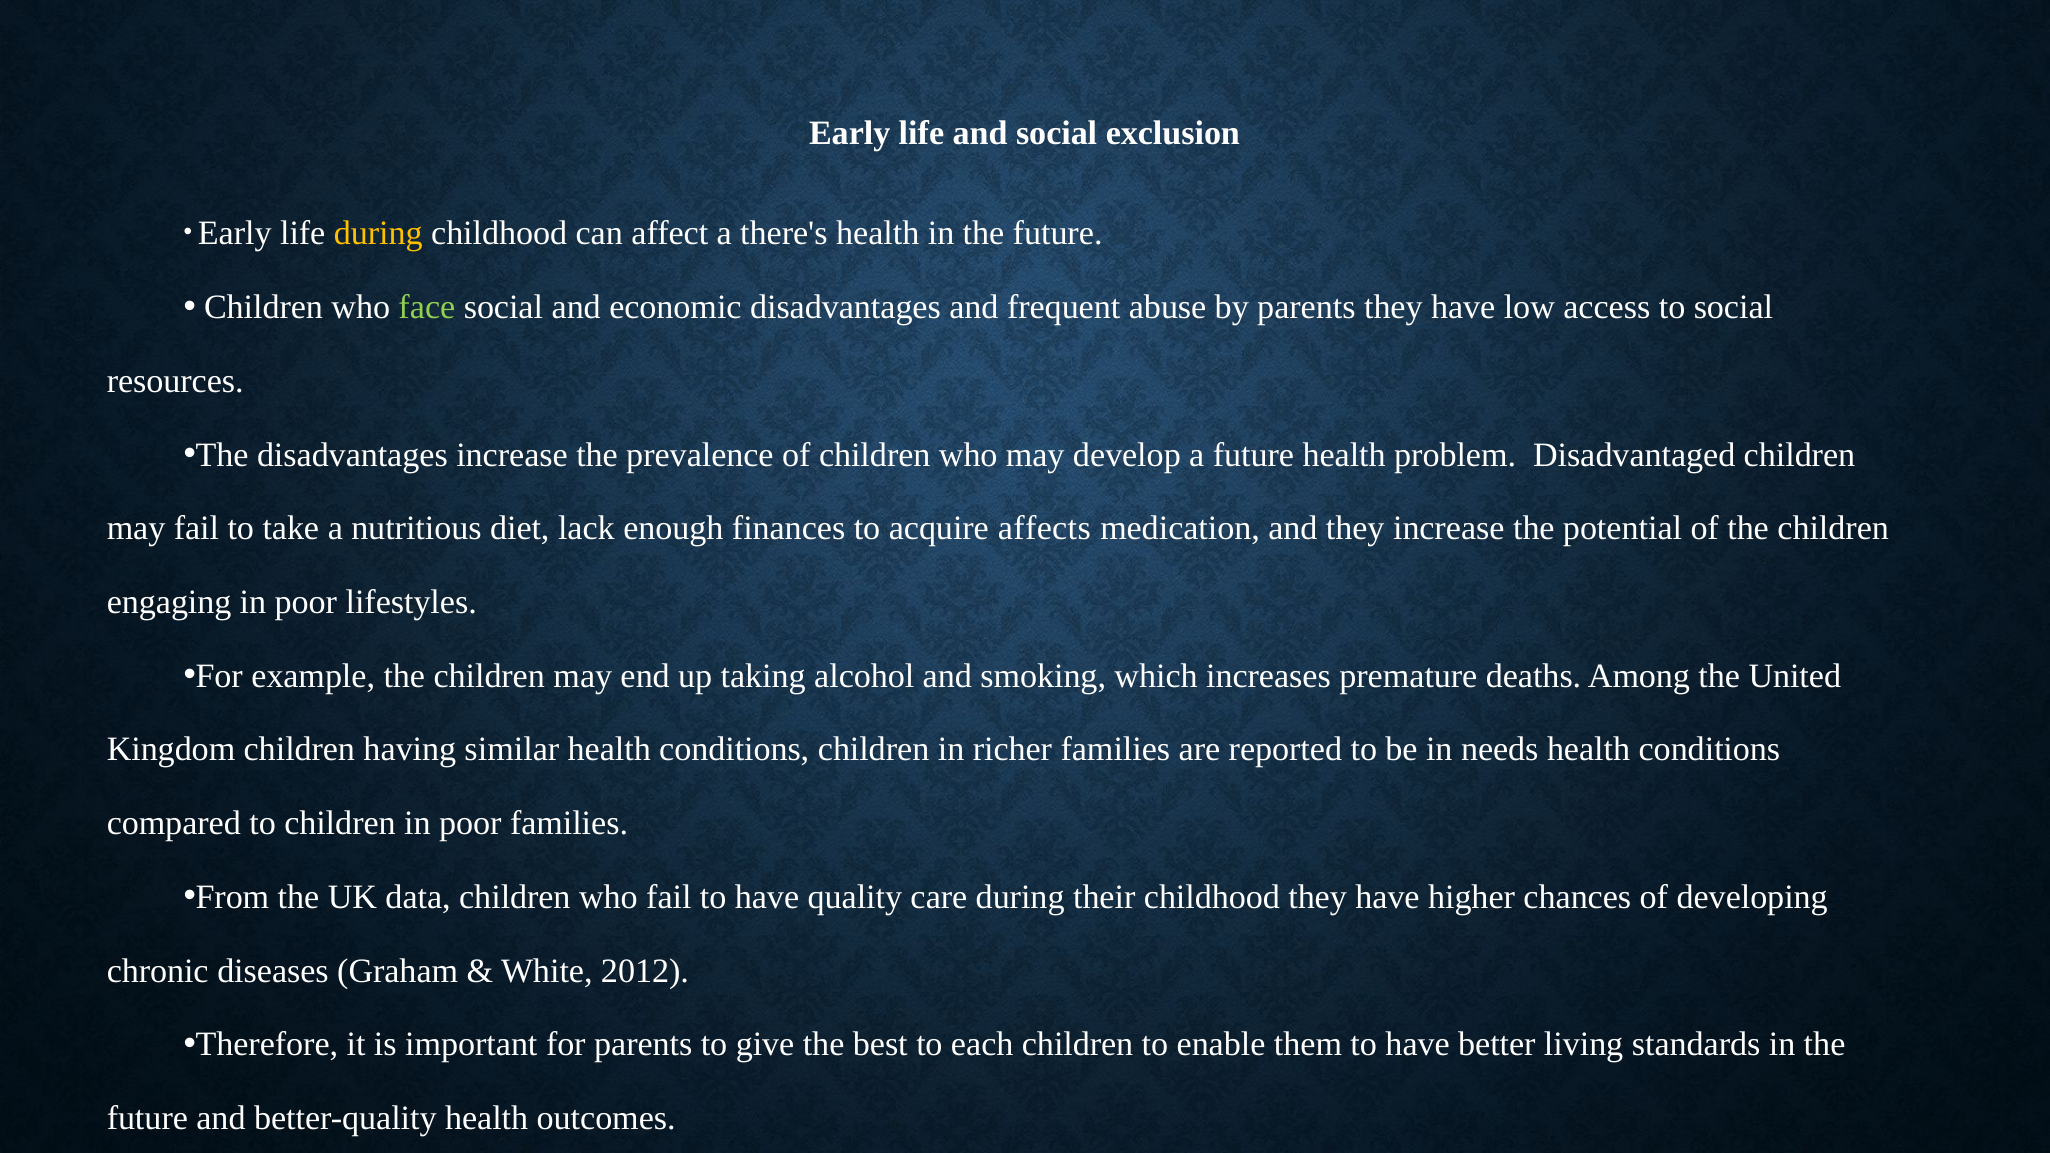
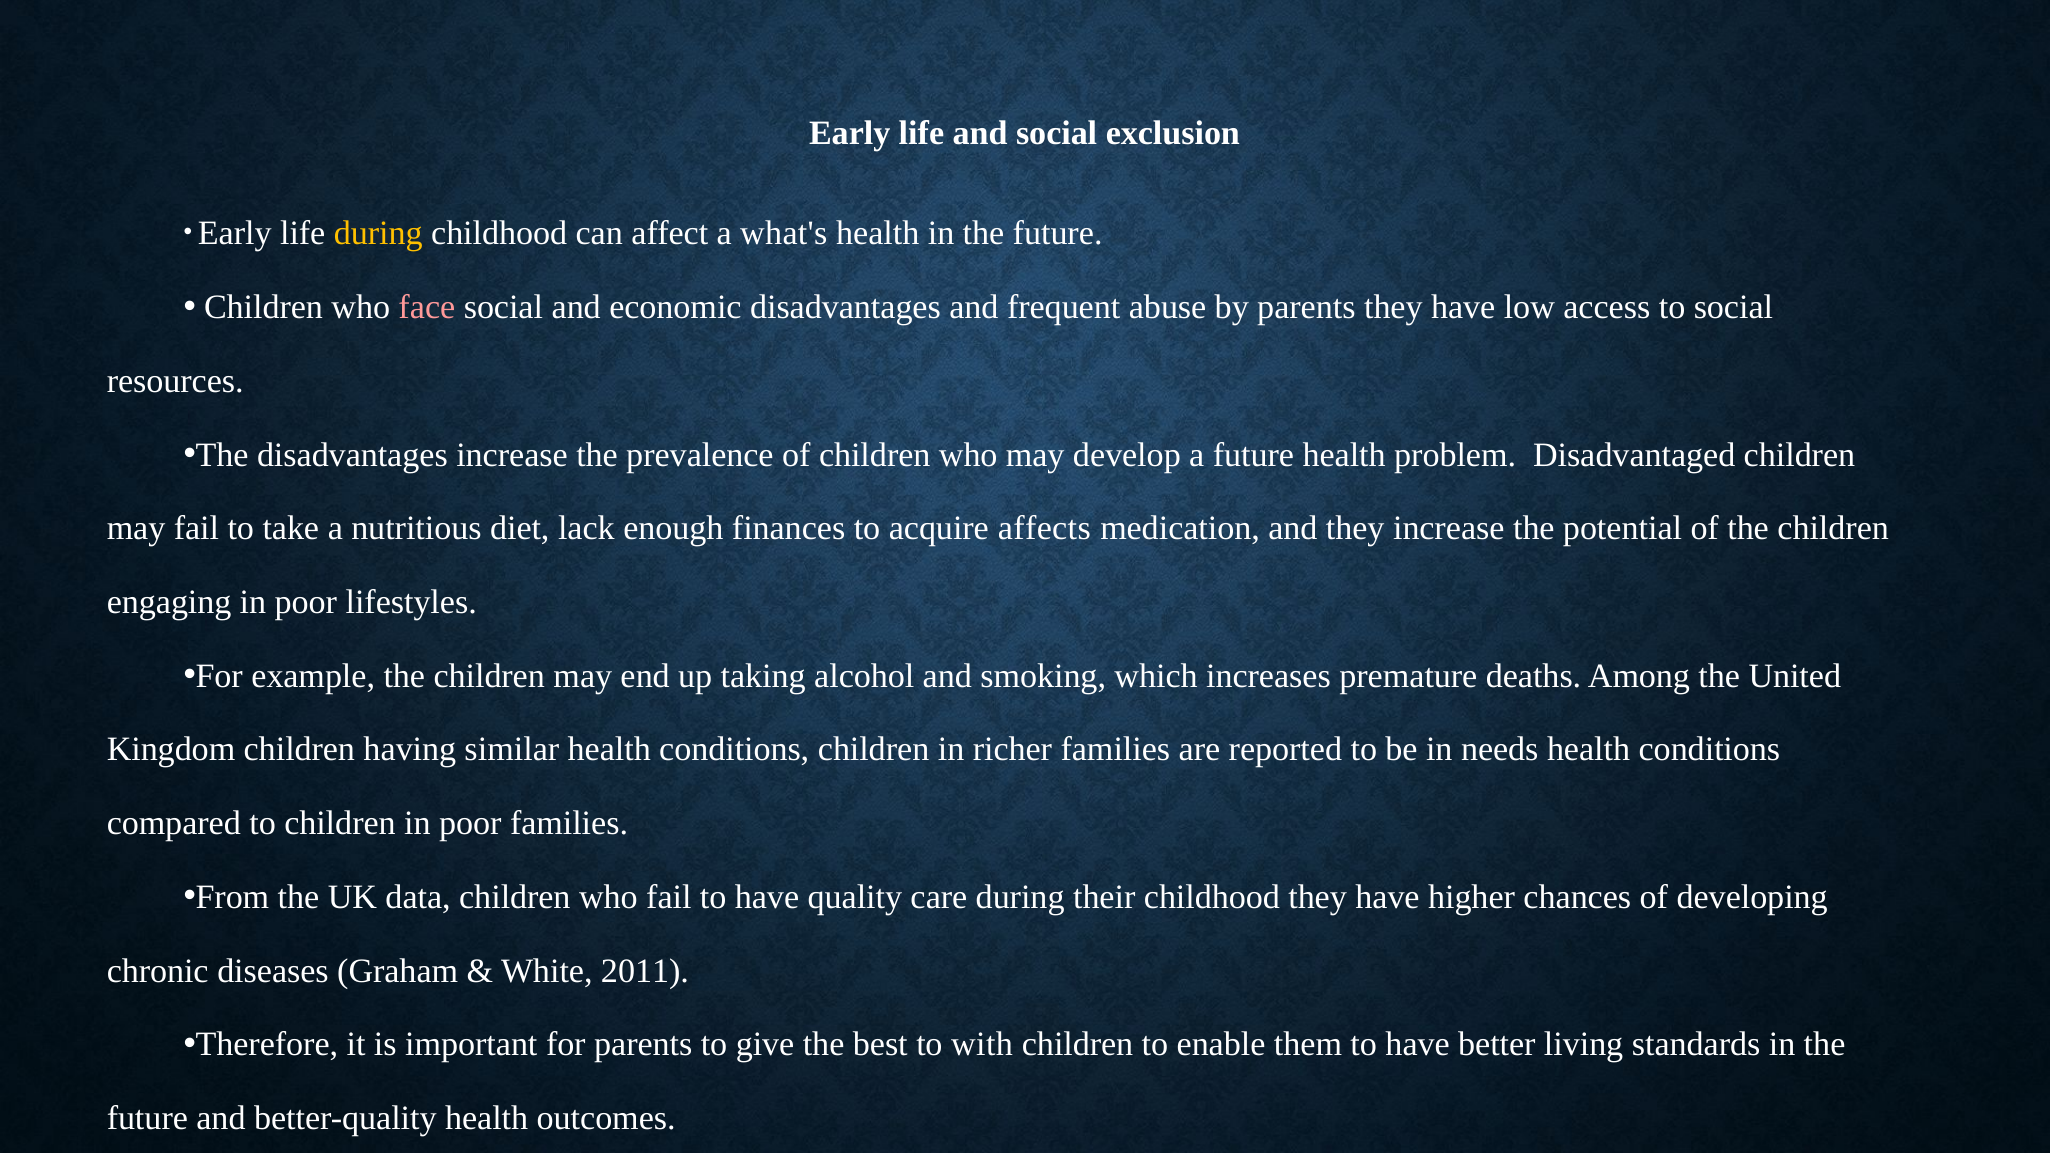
there's: there's -> what's
face colour: light green -> pink
2012: 2012 -> 2011
each: each -> with
